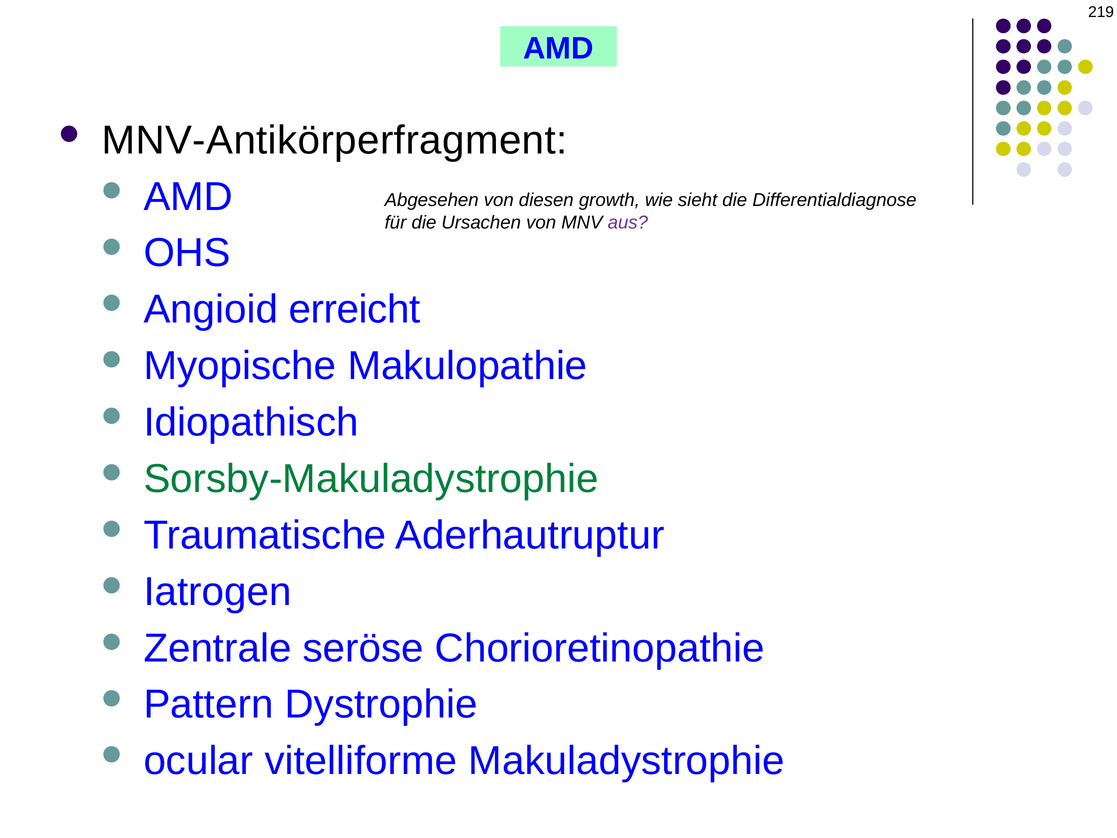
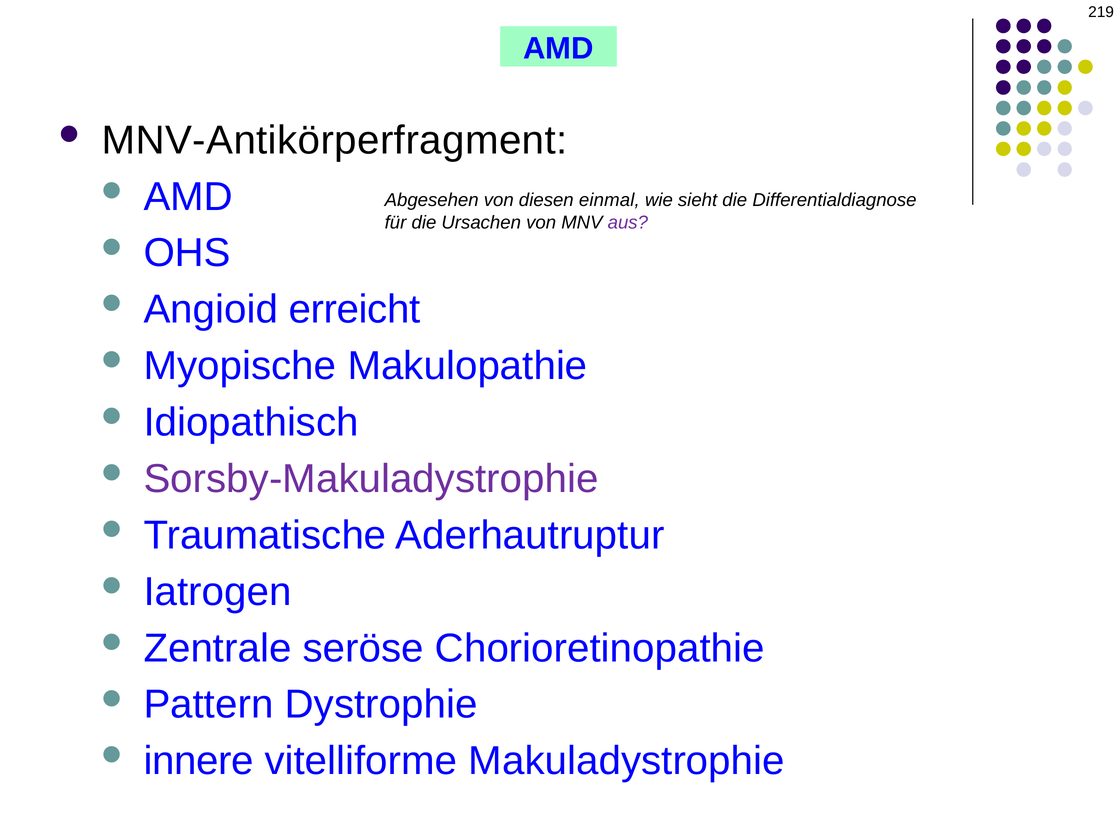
growth: growth -> einmal
Sorsby-Makuladystrophie colour: green -> purple
ocular: ocular -> innere
